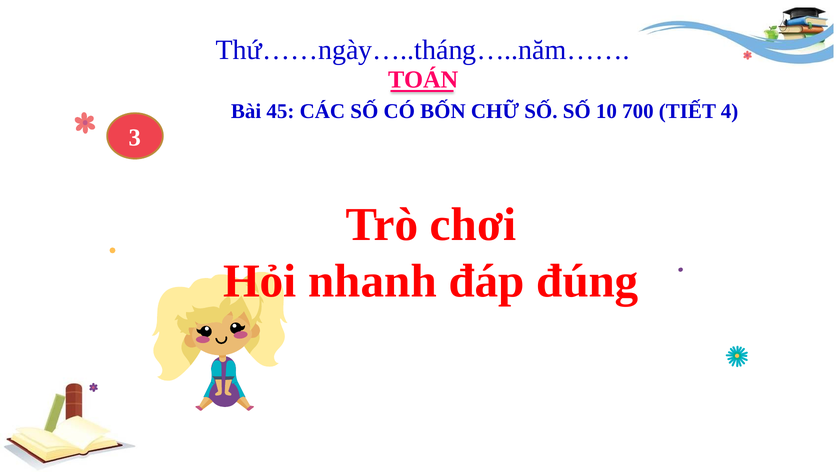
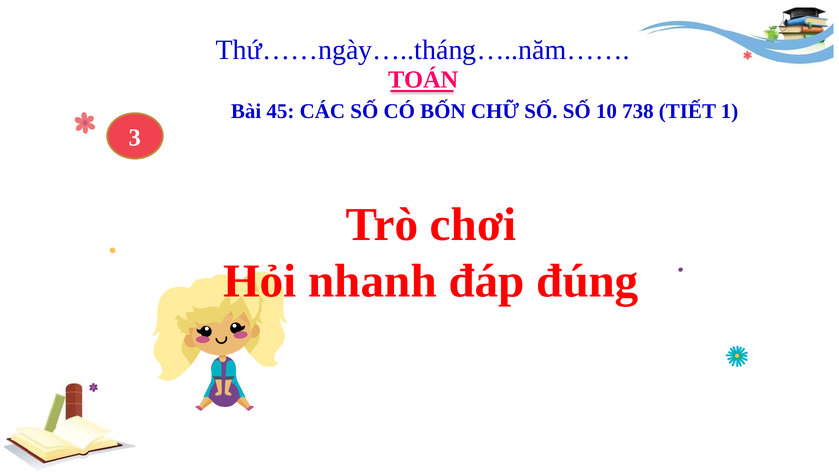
700: 700 -> 738
4: 4 -> 1
